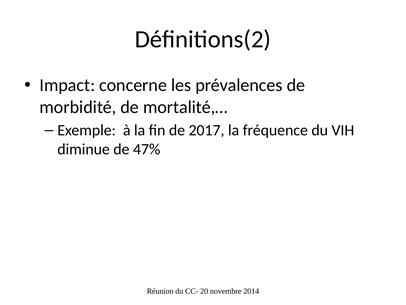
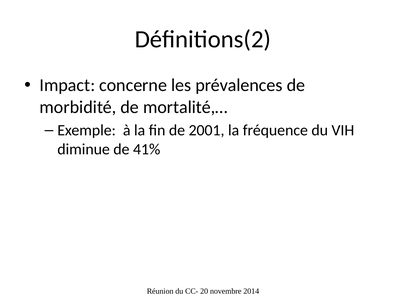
2017: 2017 -> 2001
47%: 47% -> 41%
